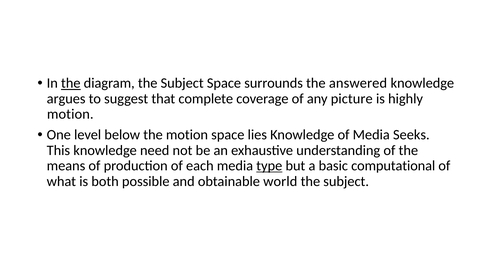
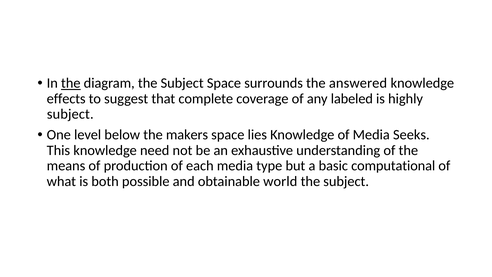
argues: argues -> effects
picture: picture -> labeled
motion at (70, 114): motion -> subject
the motion: motion -> makers
type underline: present -> none
